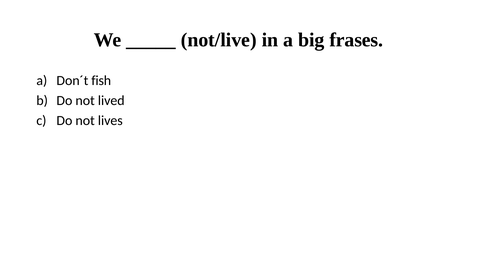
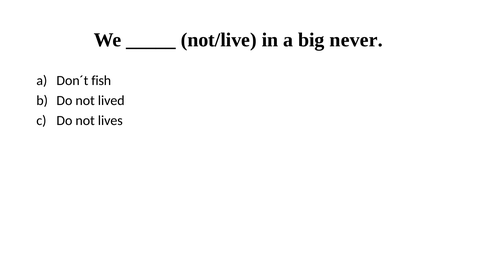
frases: frases -> never
